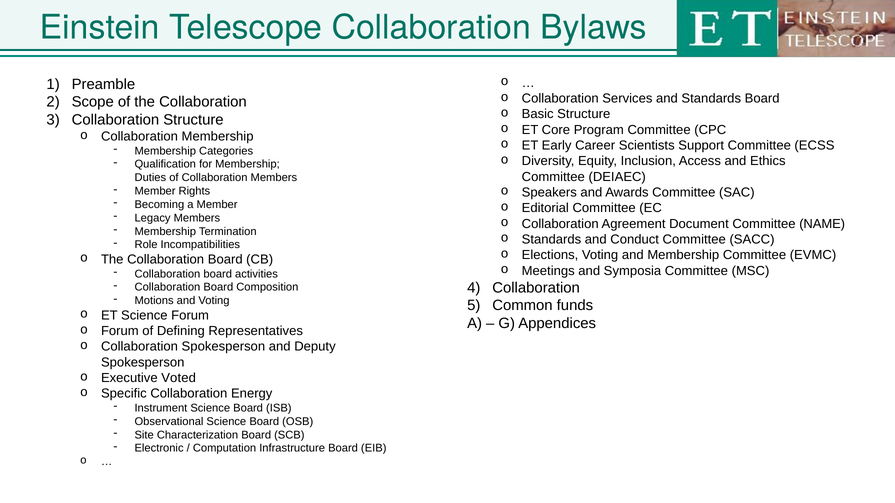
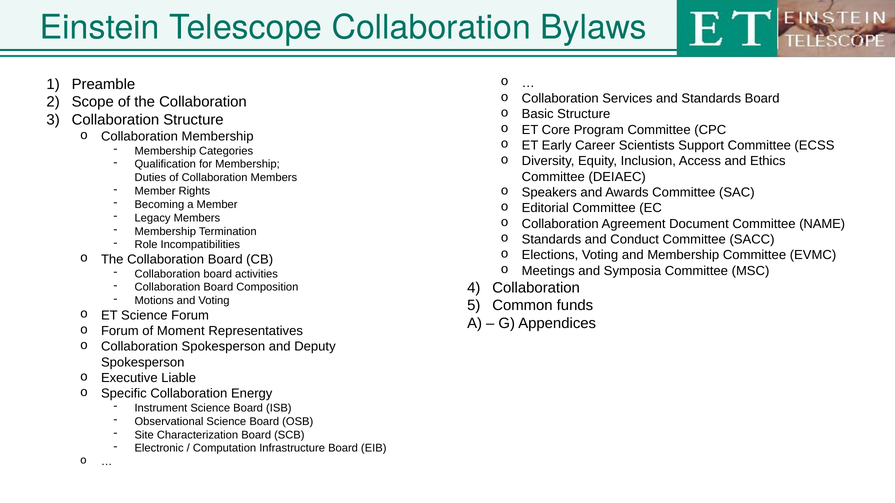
Defining: Defining -> Moment
Voted: Voted -> Liable
